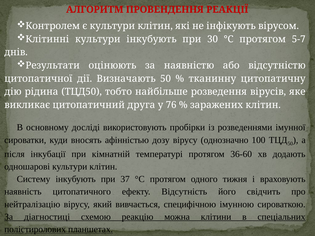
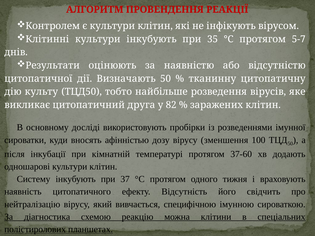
30: 30 -> 35
рідина: рідина -> культу
76: 76 -> 82
однозначно: однозначно -> зменшення
36-60: 36-60 -> 37-60
діагностиці: діагностиці -> діагностика
